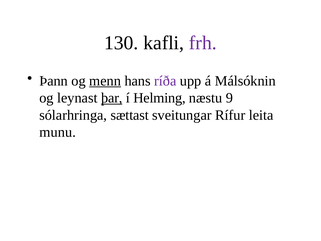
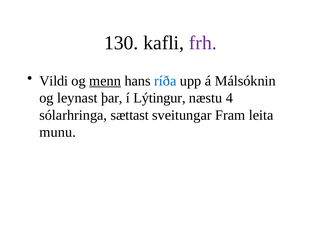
Þann: Þann -> Vildi
ríða colour: purple -> blue
þar underline: present -> none
Helming: Helming -> Lýtingur
9: 9 -> 4
Rífur: Rífur -> Fram
